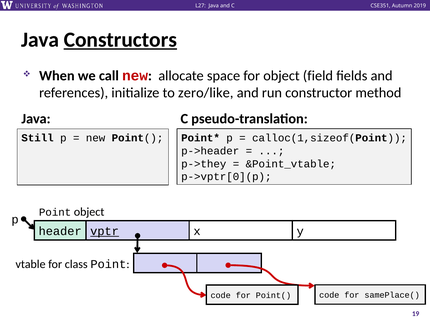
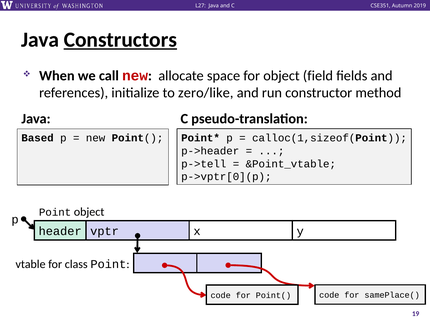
Still: Still -> Based
p->they: p->they -> p->tell
vptr underline: present -> none
